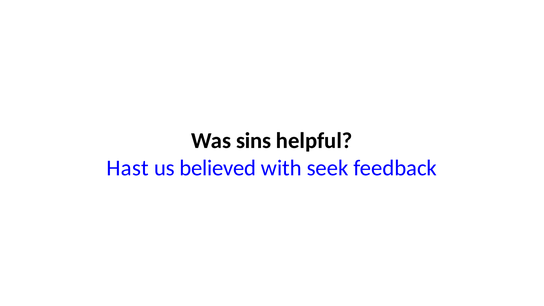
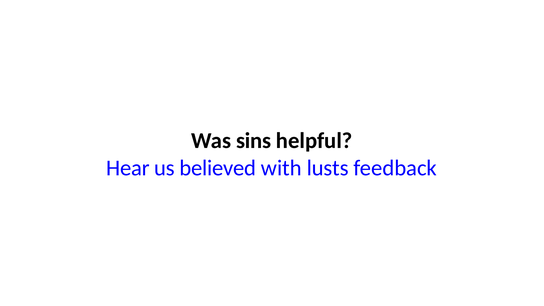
Hast: Hast -> Hear
seek: seek -> lusts
